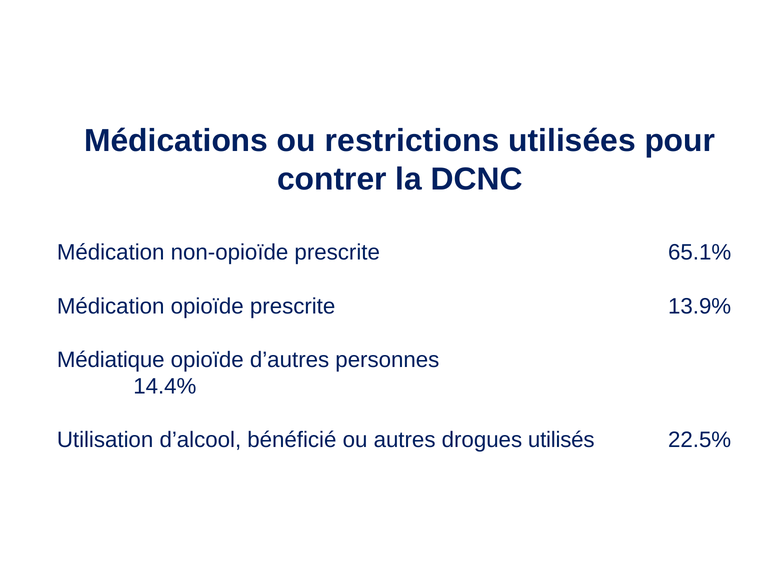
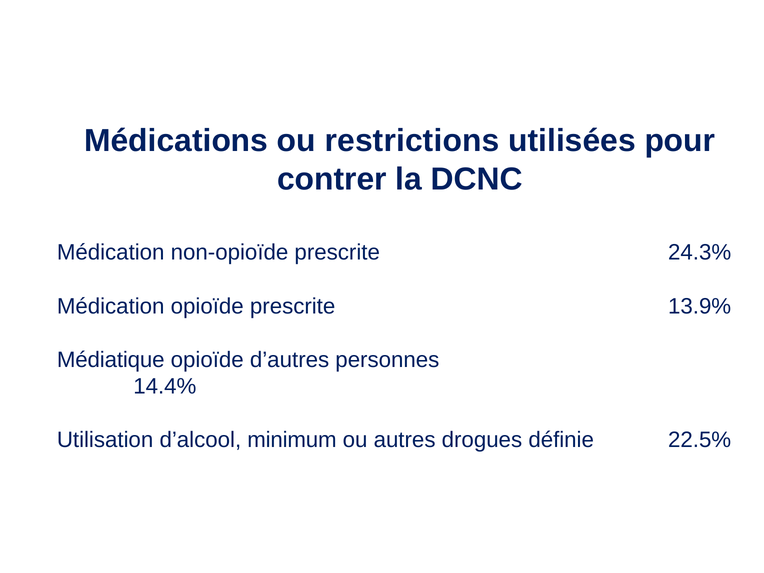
65.1%: 65.1% -> 24.3%
bénéficié: bénéficié -> minimum
utilisés: utilisés -> définie
